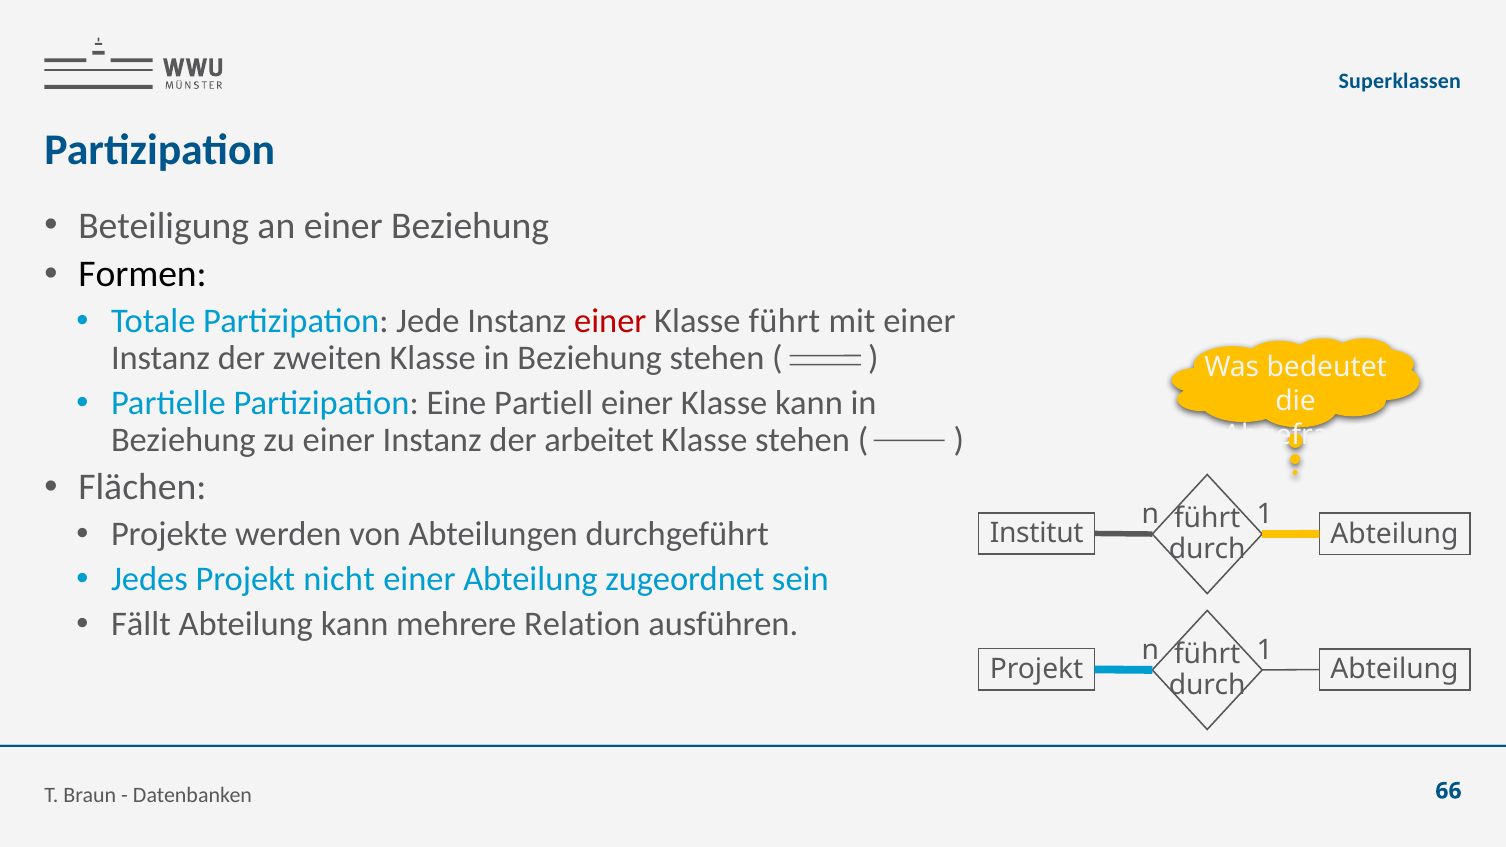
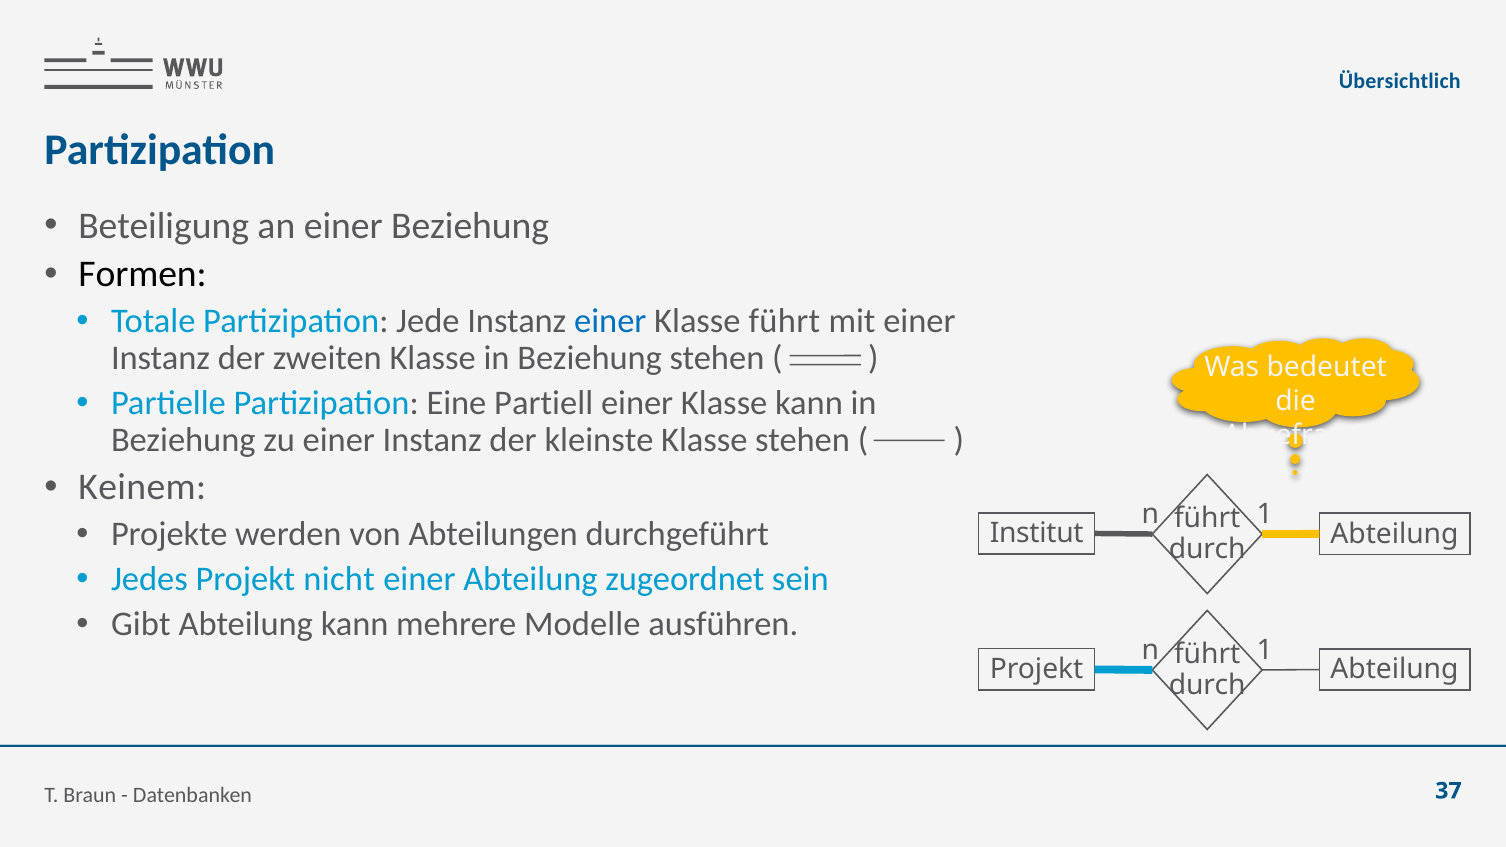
Superklassen: Superklassen -> Übersichtlich
einer at (610, 321) colour: red -> blue
arbeitet: arbeitet -> kleinste
Flächen: Flächen -> Keinem
Fällt: Fällt -> Gibt
Relation: Relation -> Modelle
66: 66 -> 37
